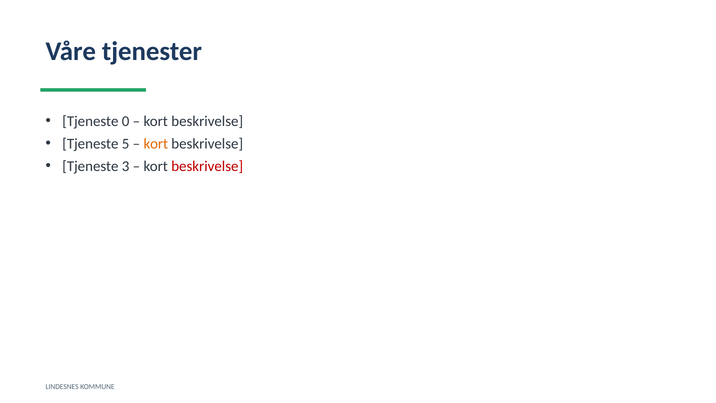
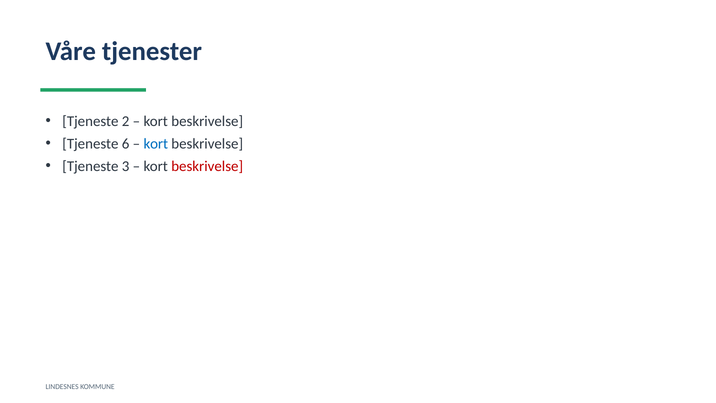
0: 0 -> 2
5: 5 -> 6
kort at (156, 144) colour: orange -> blue
